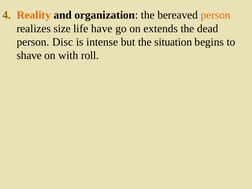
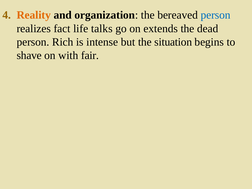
person at (216, 15) colour: orange -> blue
size: size -> fact
have: have -> talks
Disc: Disc -> Rich
roll: roll -> fair
